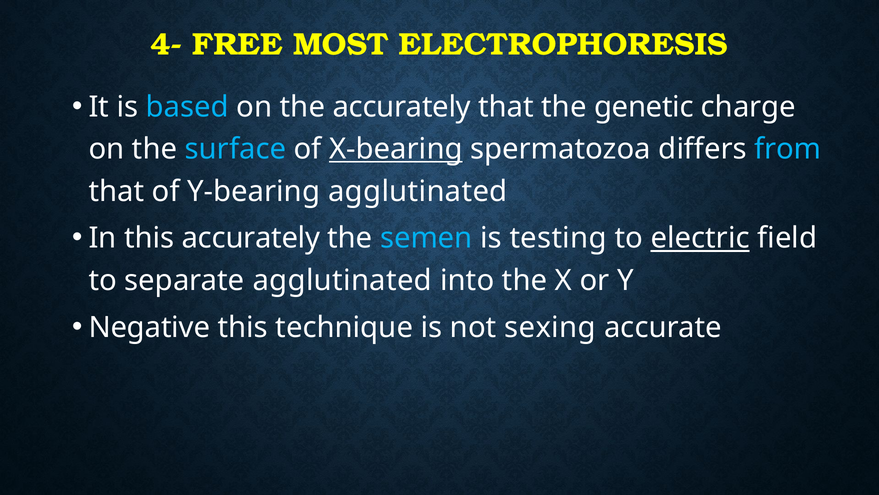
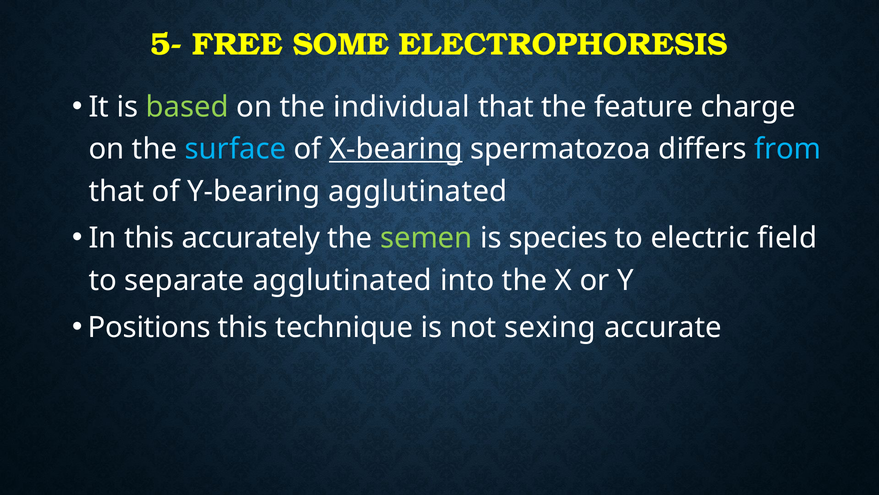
4-: 4- -> 5-
MOST: MOST -> SOME
based colour: light blue -> light green
the accurately: accurately -> individual
genetic: genetic -> feature
semen colour: light blue -> light green
testing: testing -> species
electric underline: present -> none
Negative: Negative -> Positions
